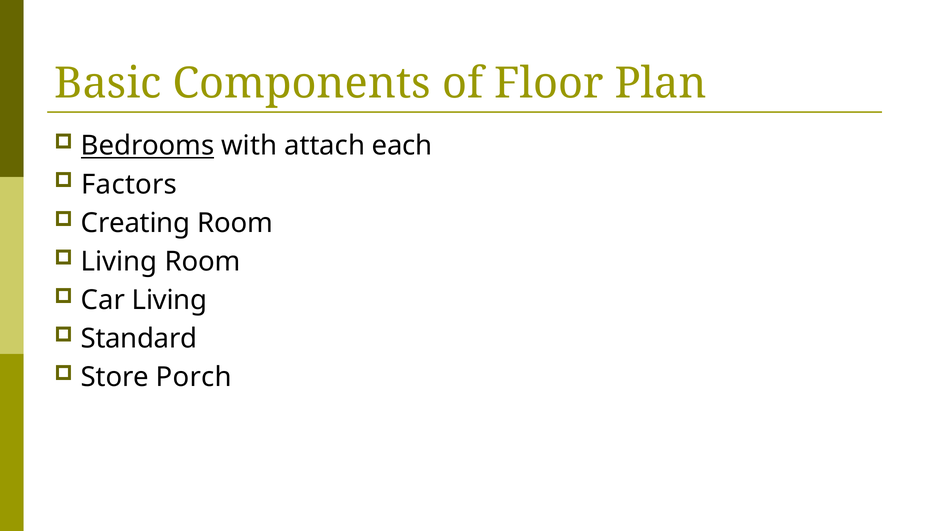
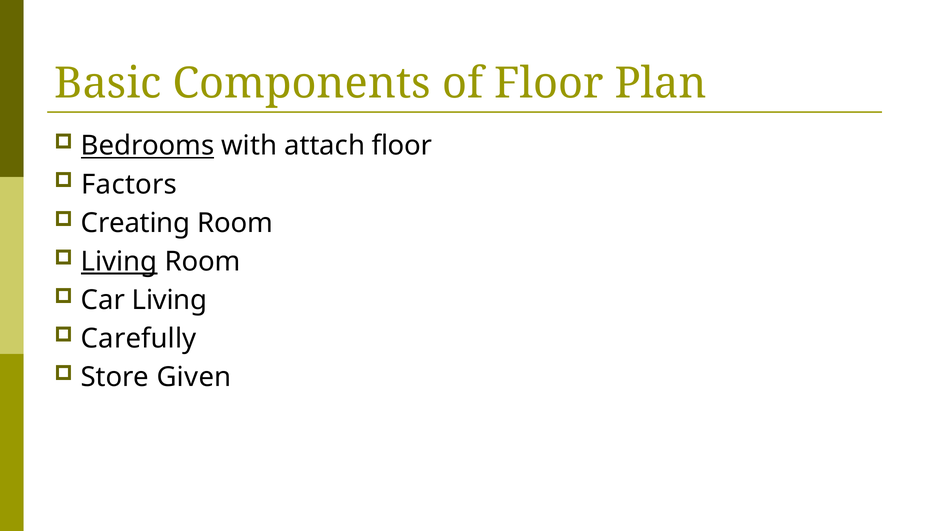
attach each: each -> floor
Living at (119, 262) underline: none -> present
Standard: Standard -> Carefully
Porch: Porch -> Given
